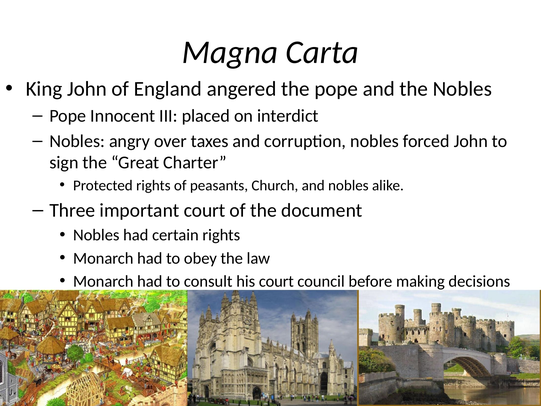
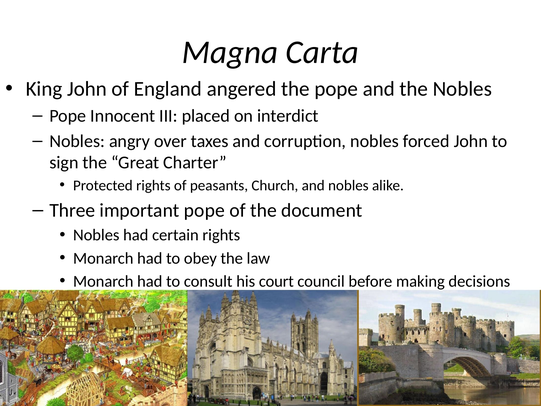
important court: court -> pope
